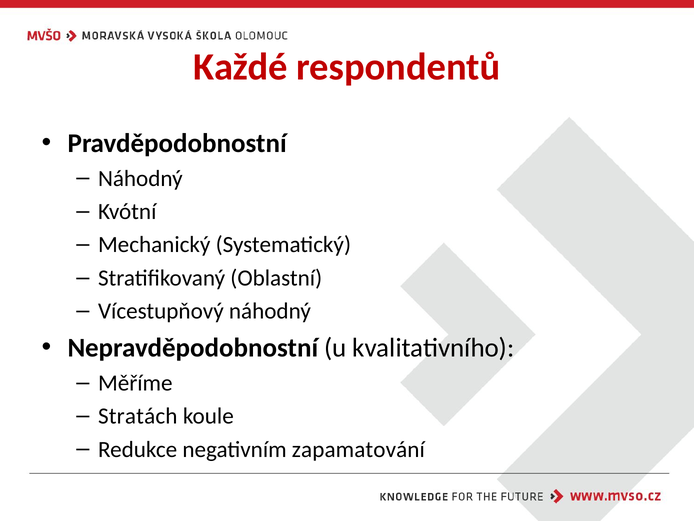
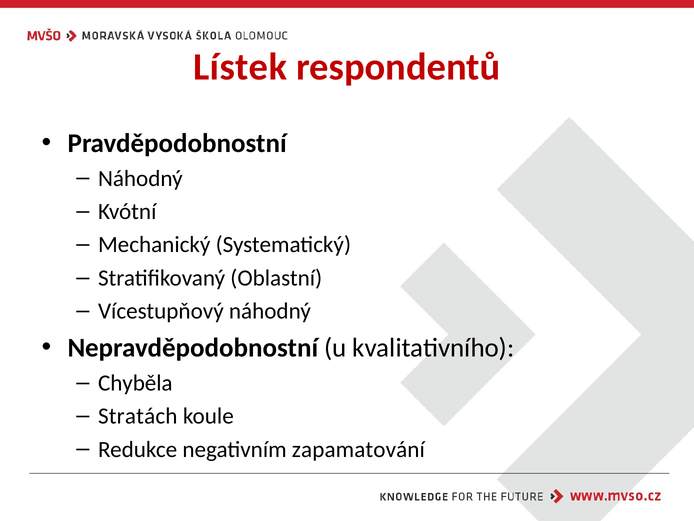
Každé: Každé -> Lístek
Měříme: Měříme -> Chyběla
